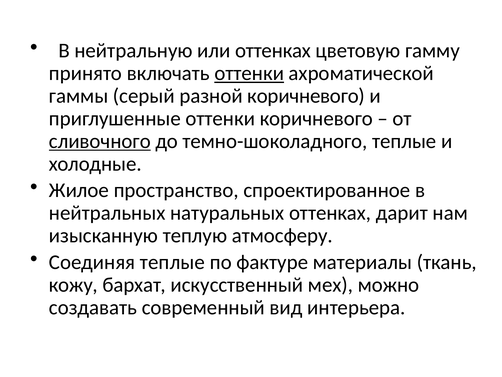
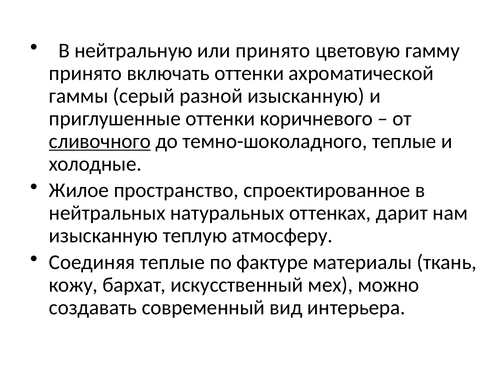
или оттенках: оттенках -> принято
оттенки at (249, 73) underline: present -> none
разной коричневого: коричневого -> изысканную
